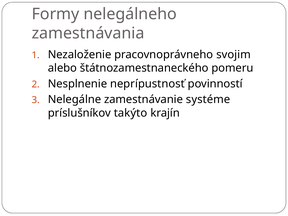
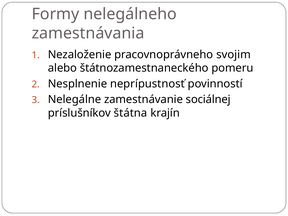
systéme: systéme -> sociálnej
takýto: takýto -> štátna
